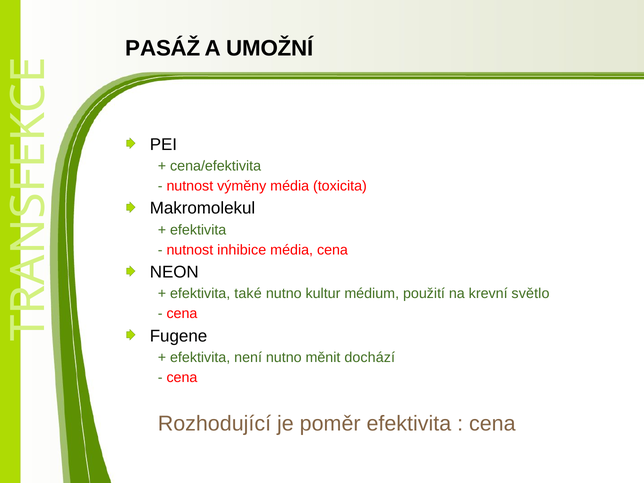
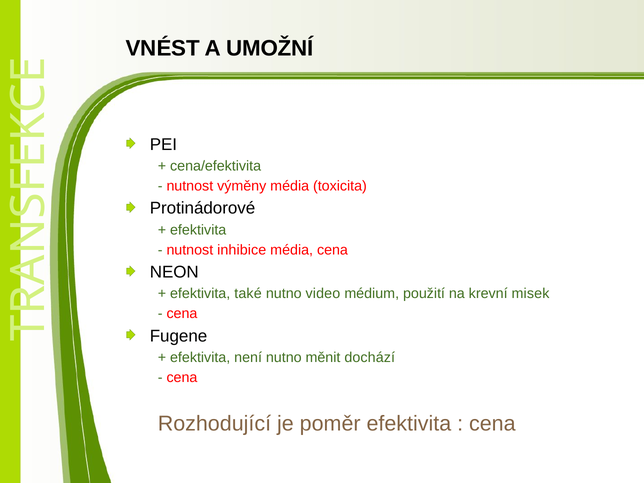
PASÁŽ: PASÁŽ -> VNÉST
Makromolekul: Makromolekul -> Protinádorové
kultur: kultur -> video
světlo: světlo -> misek
